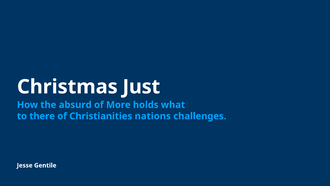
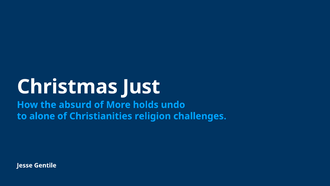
what: what -> undo
there: there -> alone
nations: nations -> religion
